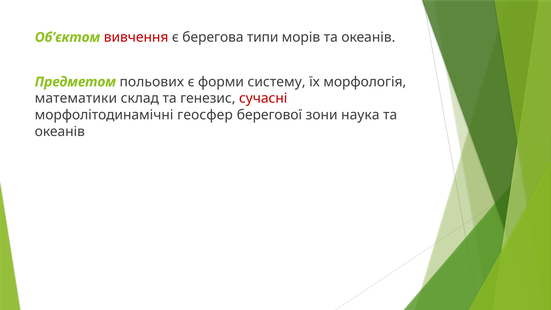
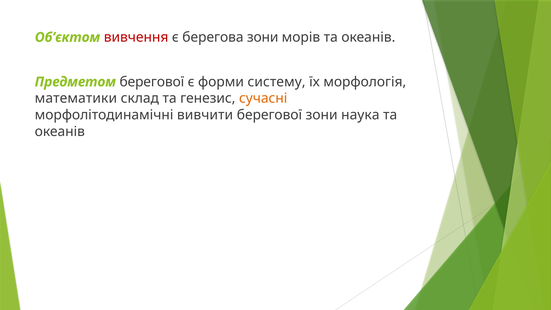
берегова типи: типи -> зони
Предметом польових: польових -> берегової
сучасні colour: red -> orange
геосфер: геосфер -> вивчити
